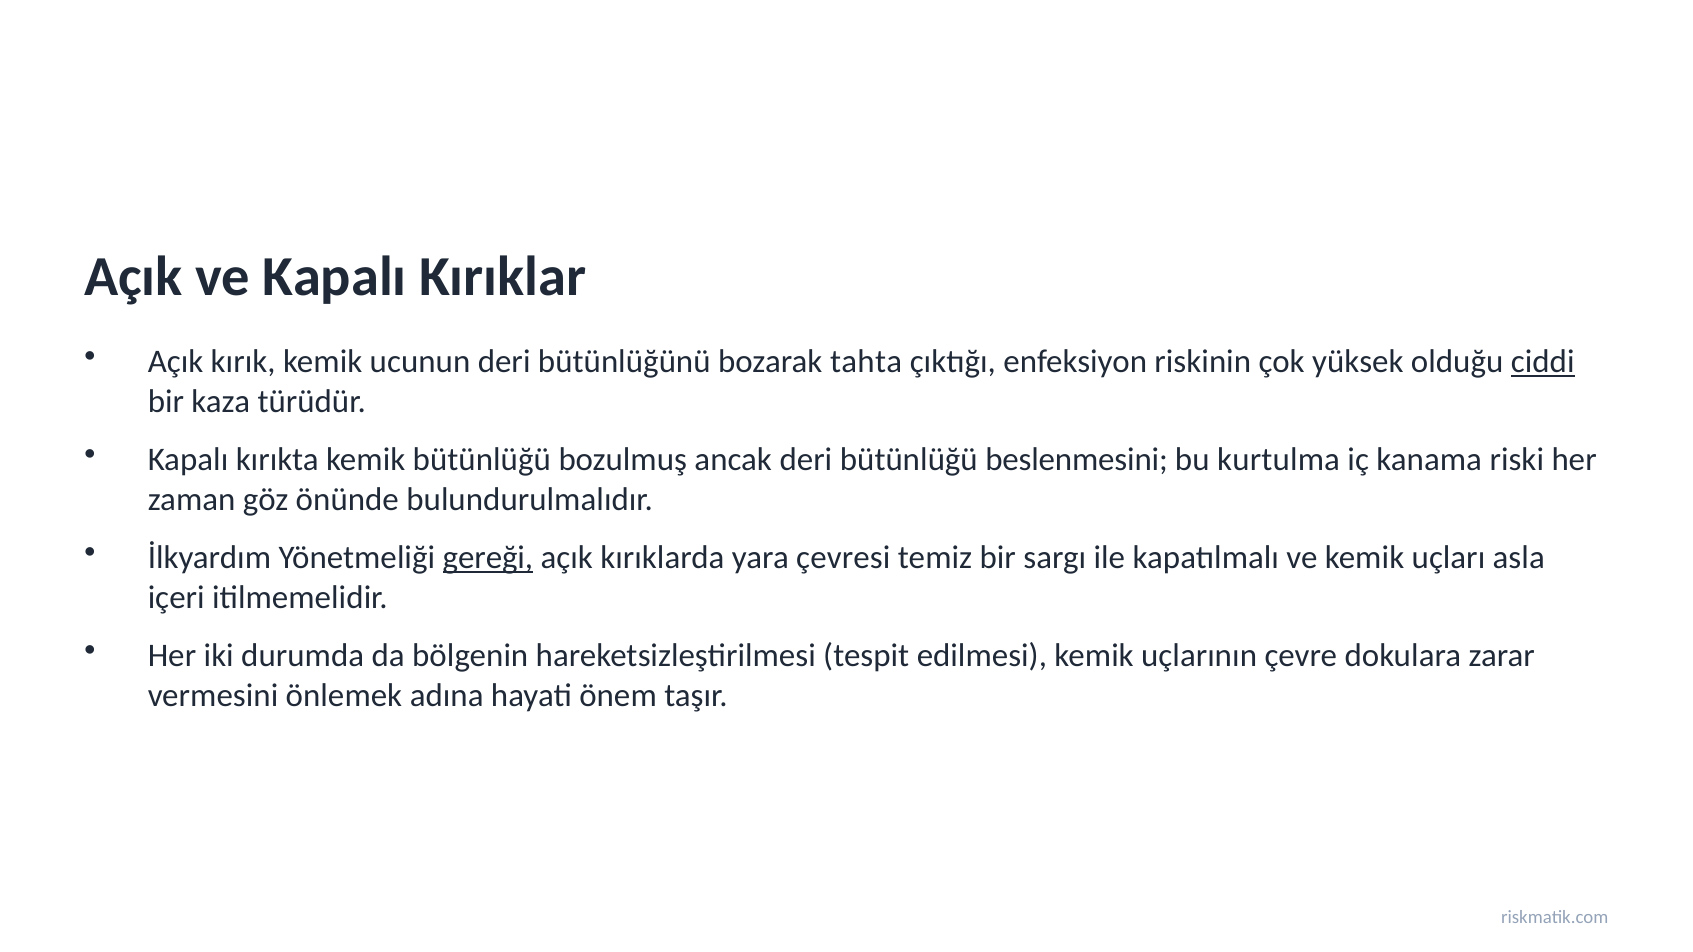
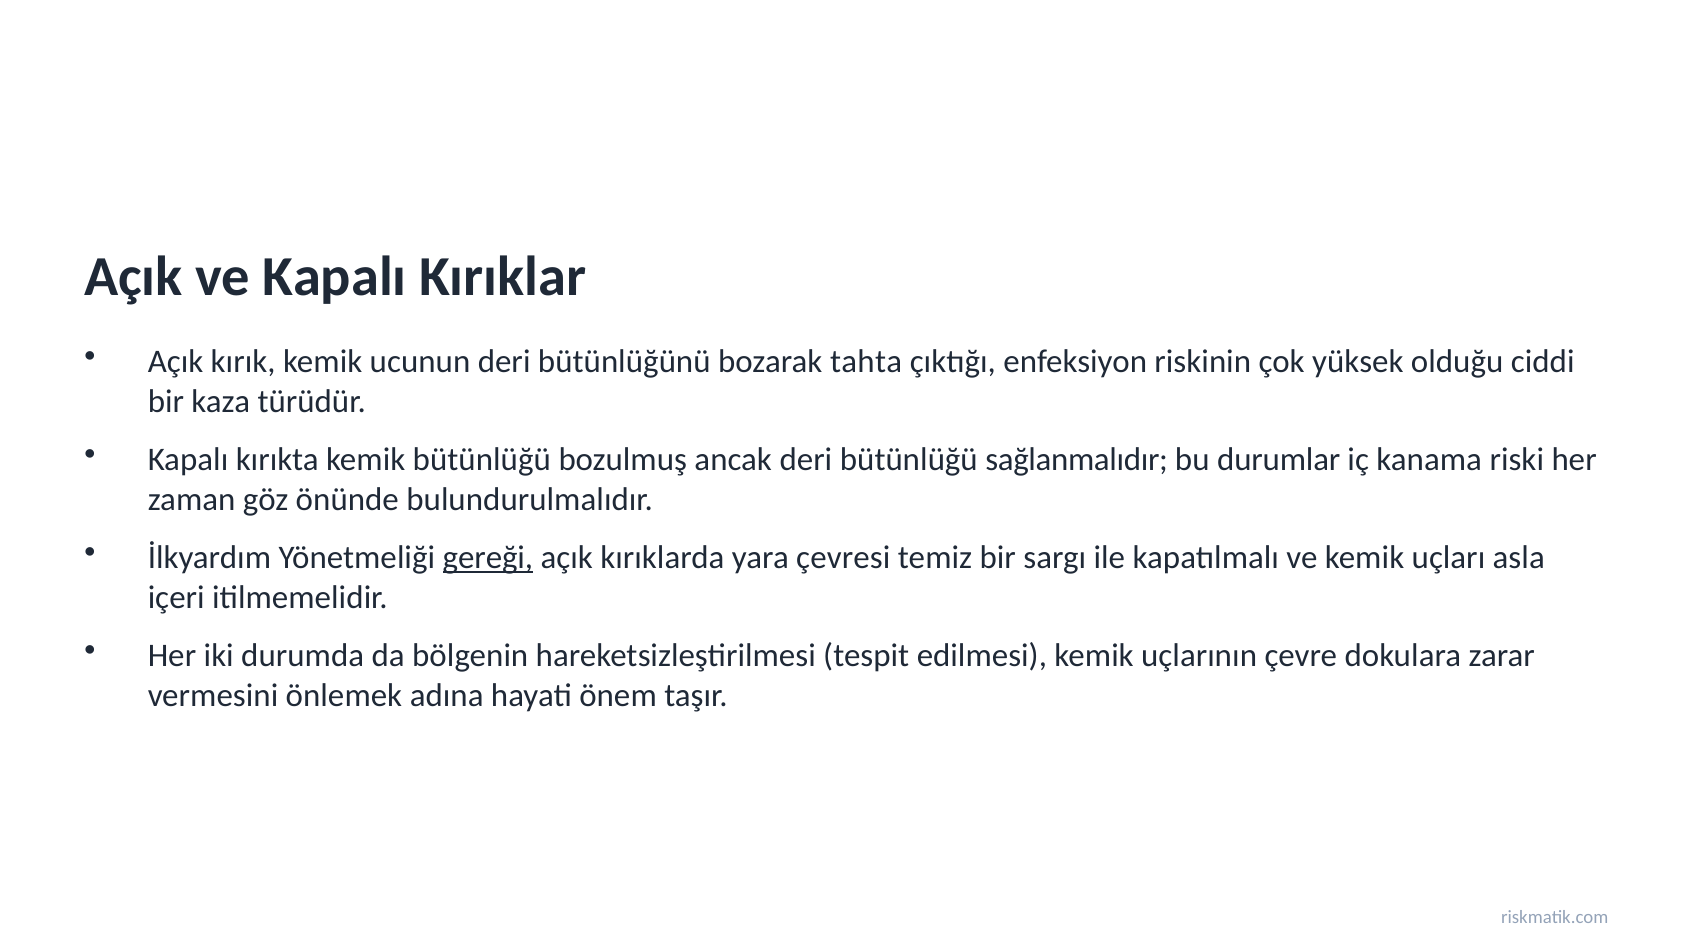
ciddi underline: present -> none
beslenmesini: beslenmesini -> sağlanmalıdır
kurtulma: kurtulma -> durumlar
